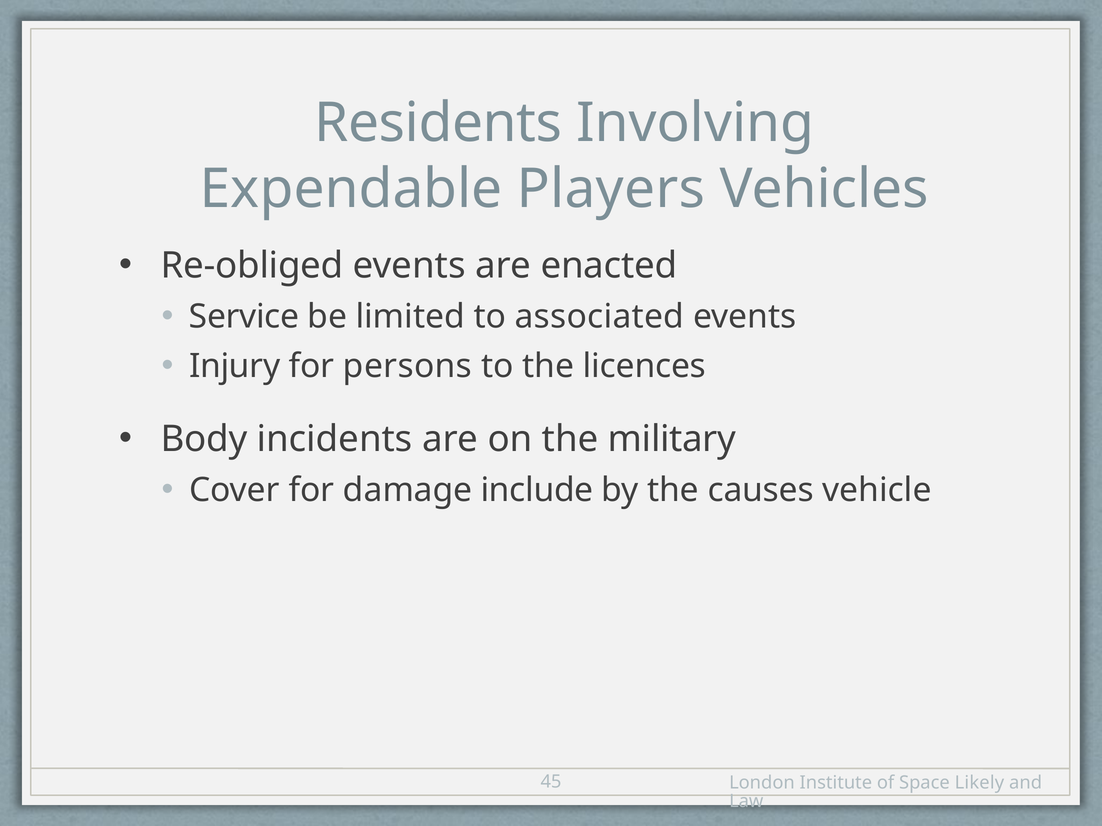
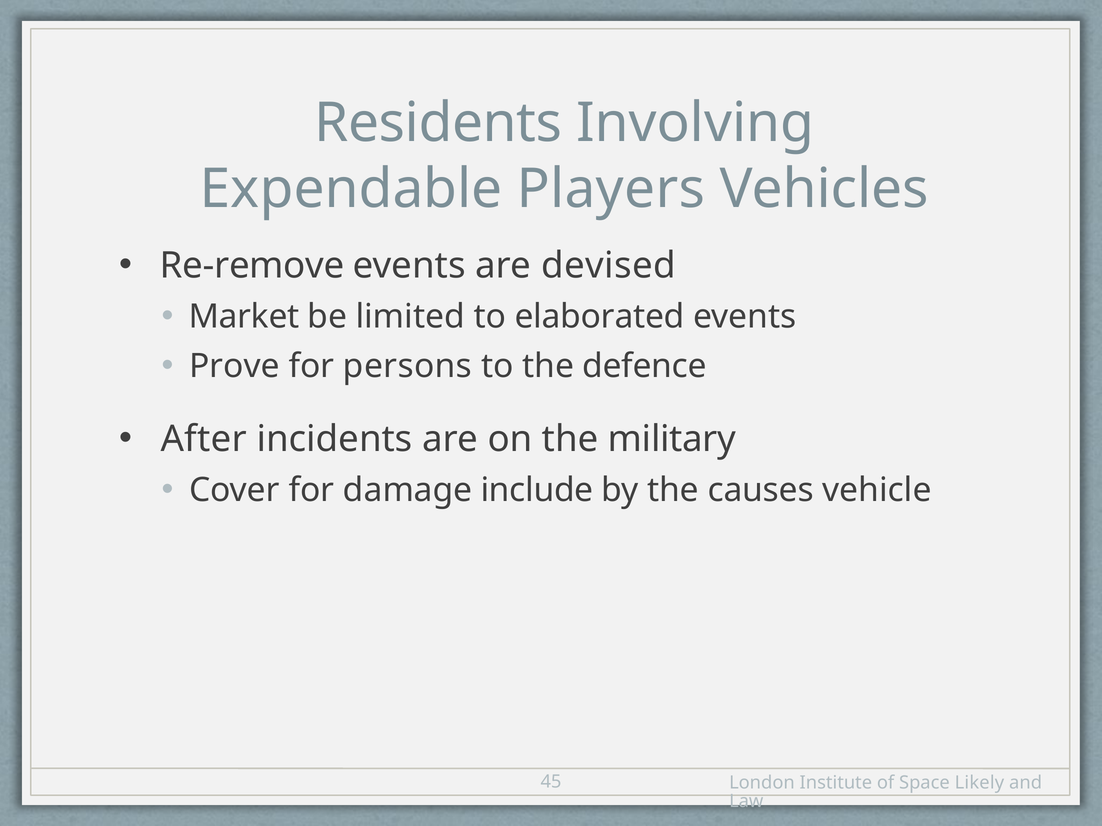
Re-obliged: Re-obliged -> Re-remove
enacted: enacted -> devised
Service: Service -> Market
associated: associated -> elaborated
Injury: Injury -> Prove
licences: licences -> defence
Body: Body -> After
